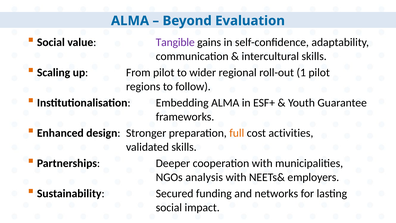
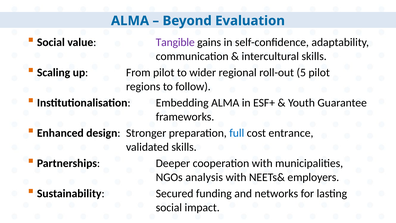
1: 1 -> 5
full colour: orange -> blue
activities: activities -> entrance
